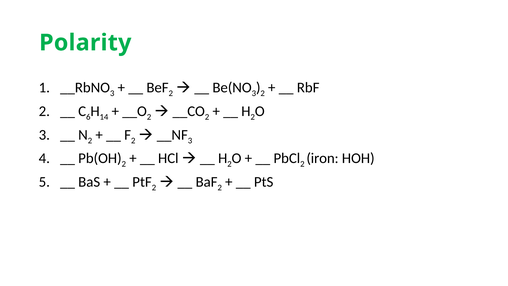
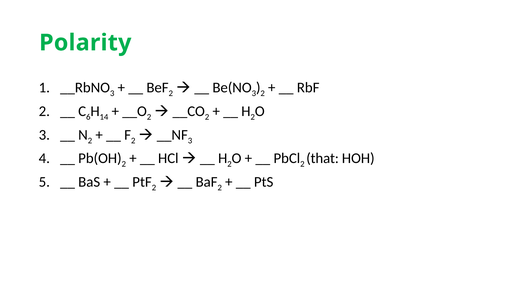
iron: iron -> that
